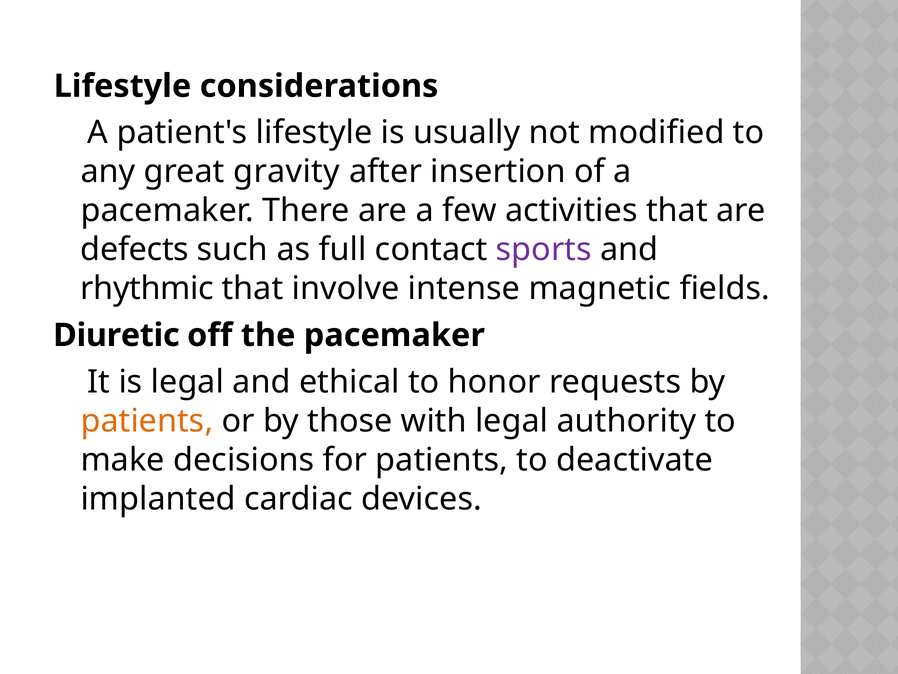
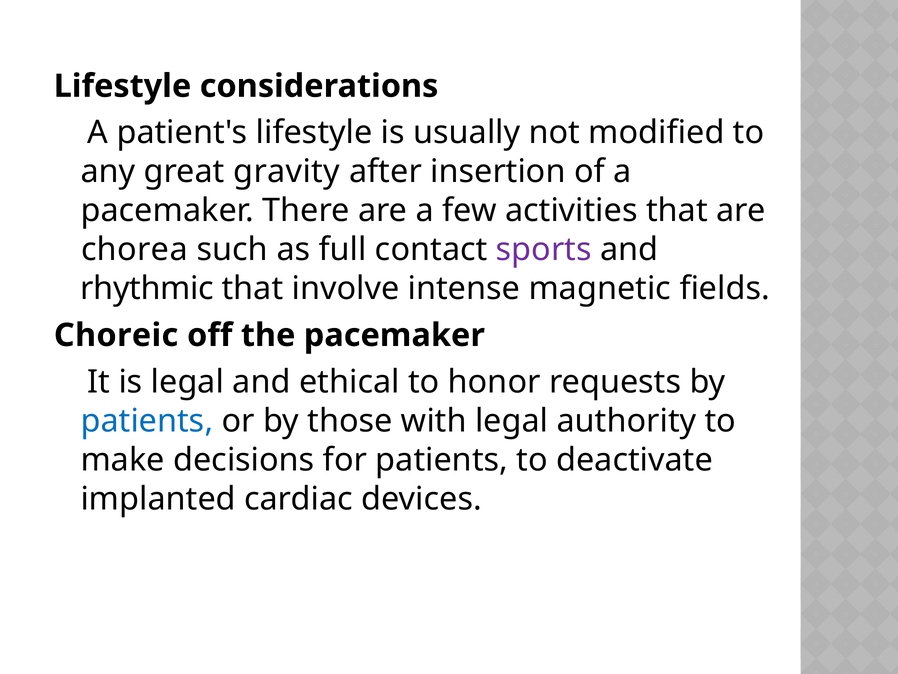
defects: defects -> chorea
Diuretic: Diuretic -> Choreic
patients at (147, 421) colour: orange -> blue
